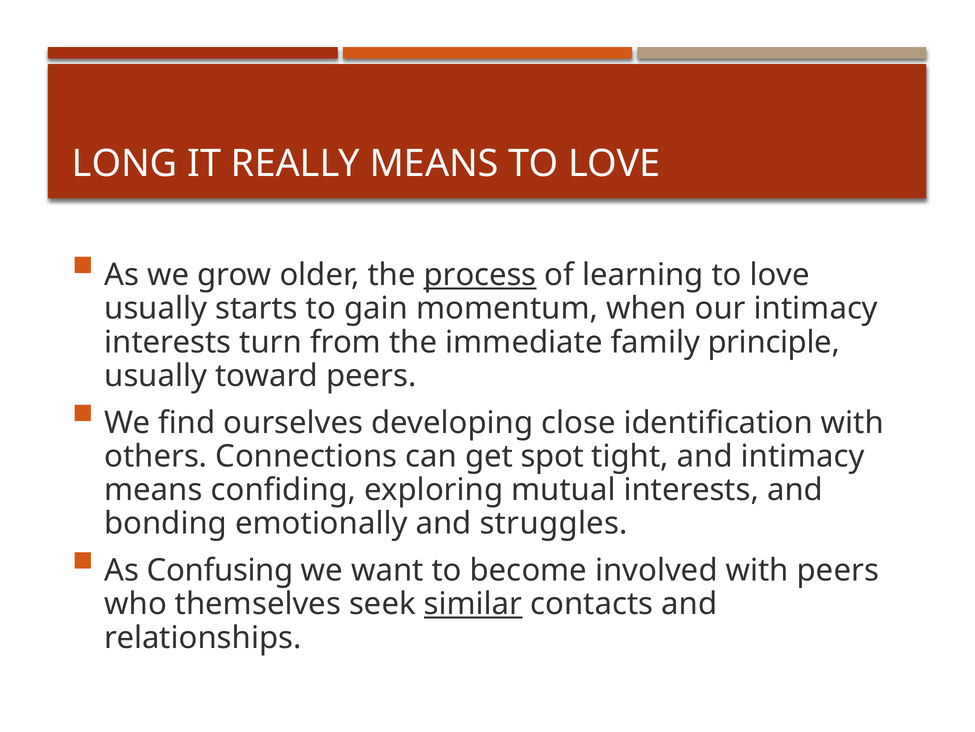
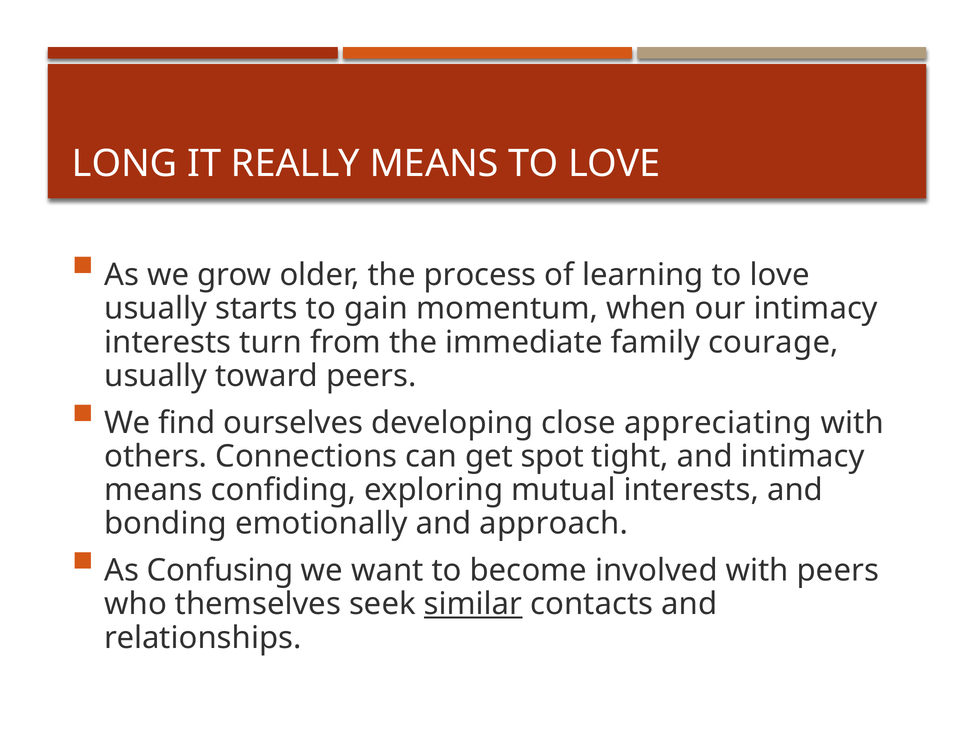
process underline: present -> none
principle: principle -> courage
identification: identification -> appreciating
struggles: struggles -> approach
